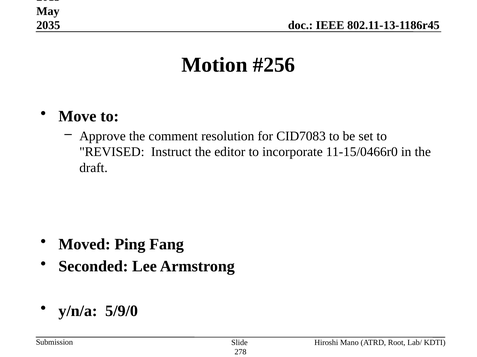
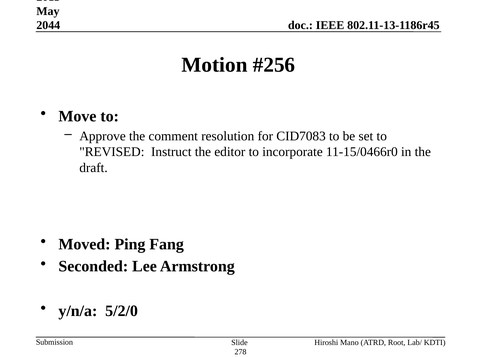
2035: 2035 -> 2044
5/9/0: 5/9/0 -> 5/2/0
